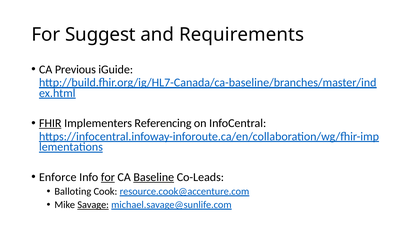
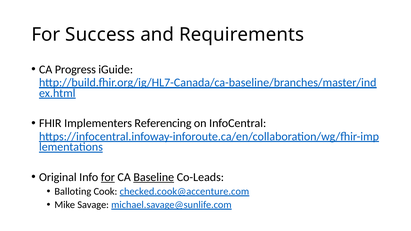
Suggest: Suggest -> Success
Previous: Previous -> Progress
FHIR underline: present -> none
Enforce: Enforce -> Original
resource.cook@accenture.com: resource.cook@accenture.com -> checked.cook@accenture.com
Savage underline: present -> none
